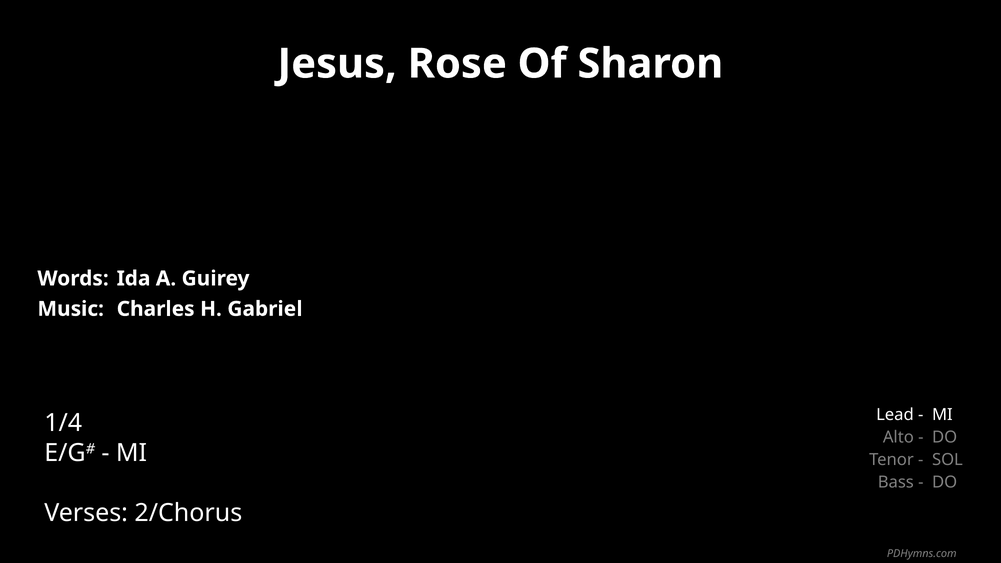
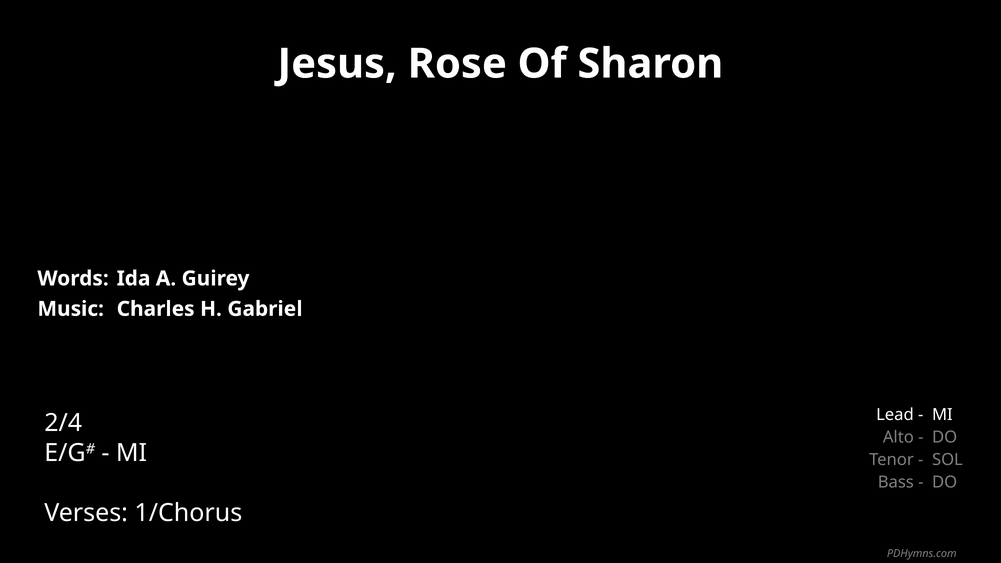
1/4: 1/4 -> 2/4
2/Chorus: 2/Chorus -> 1/Chorus
